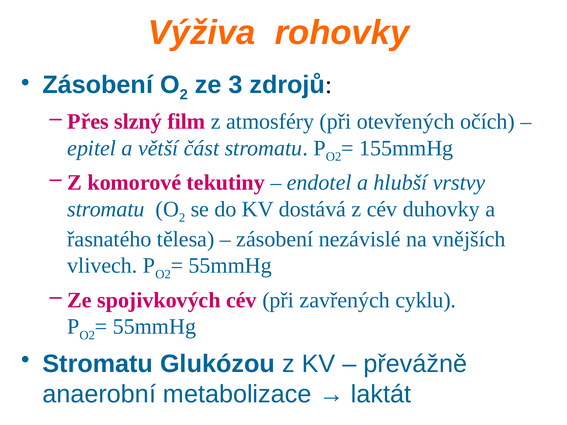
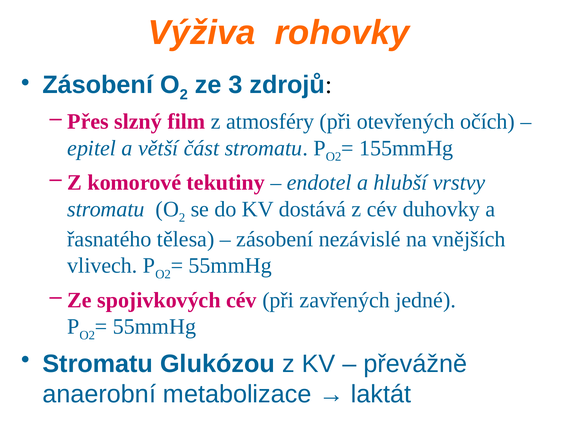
cyklu: cyklu -> jedné
